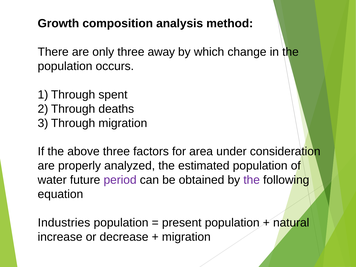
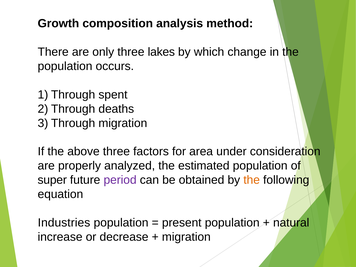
away: away -> lakes
water: water -> super
the at (252, 180) colour: purple -> orange
